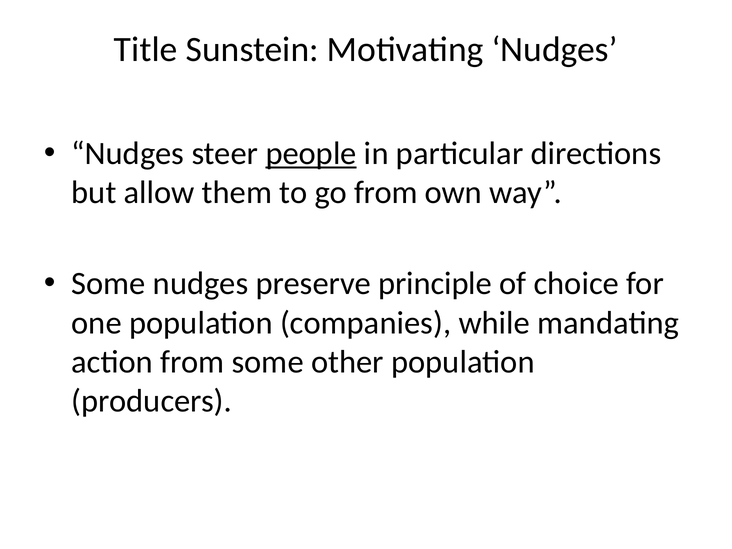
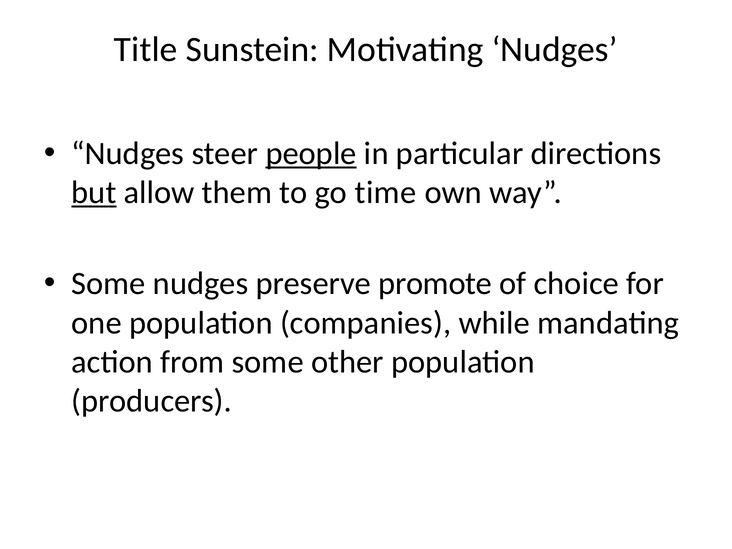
but underline: none -> present
go from: from -> time
principle: principle -> promote
